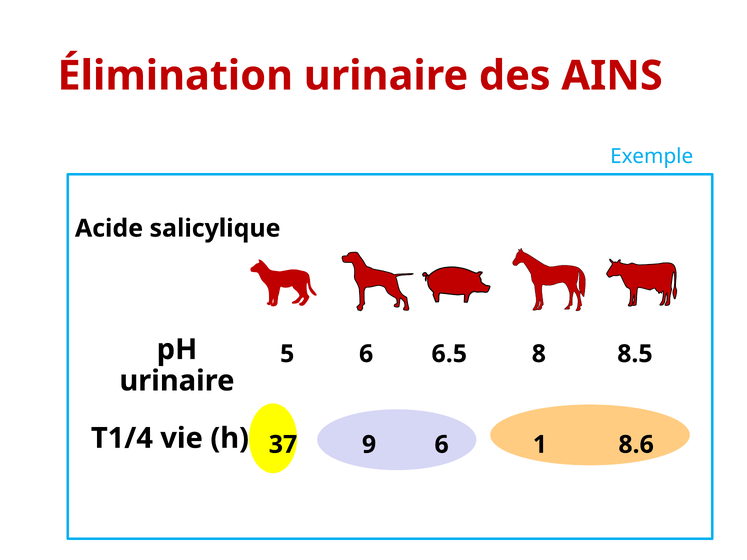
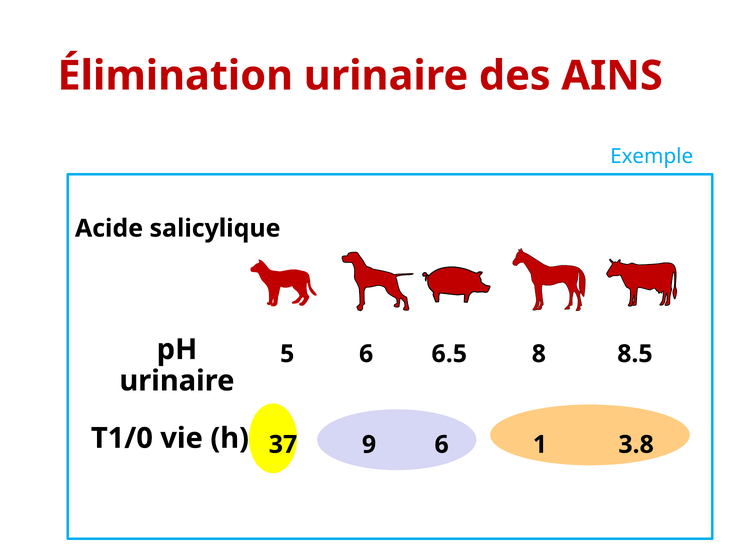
T1/4: T1/4 -> T1/0
8.6: 8.6 -> 3.8
